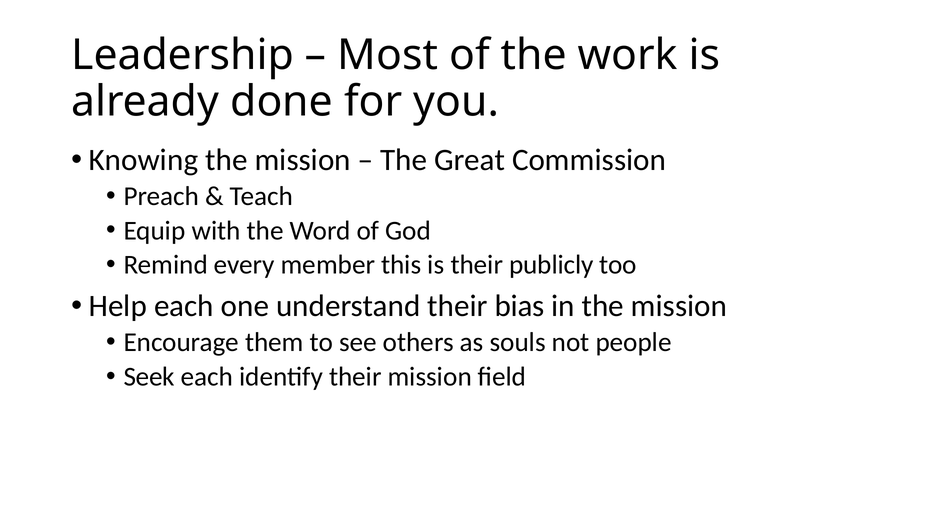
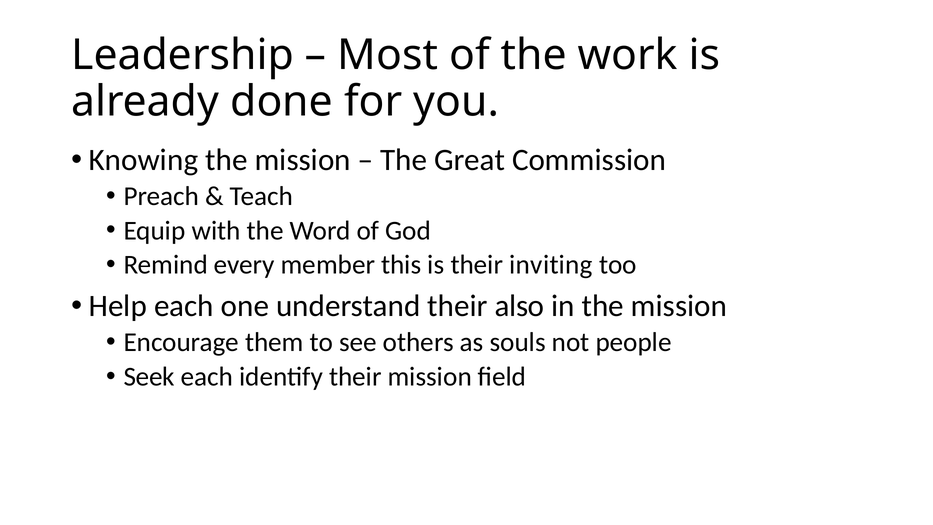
publicly: publicly -> inviting
bias: bias -> also
